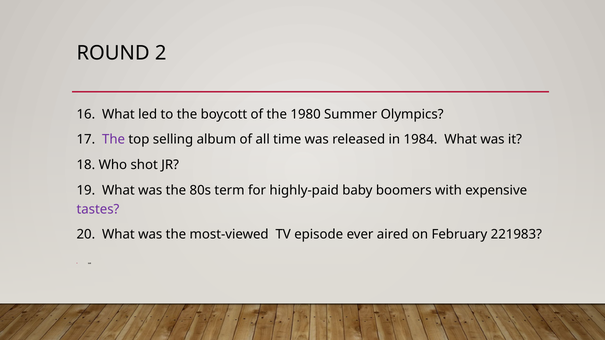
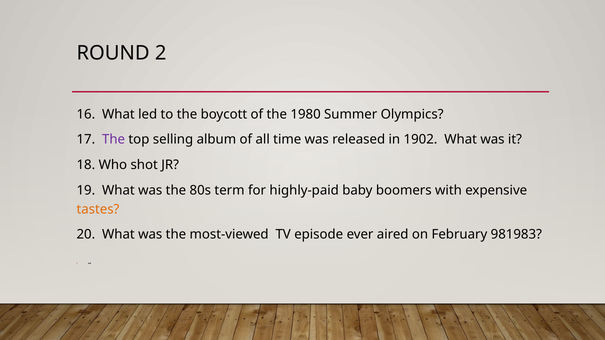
1984: 1984 -> 1902
tastes colour: purple -> orange
221983: 221983 -> 981983
